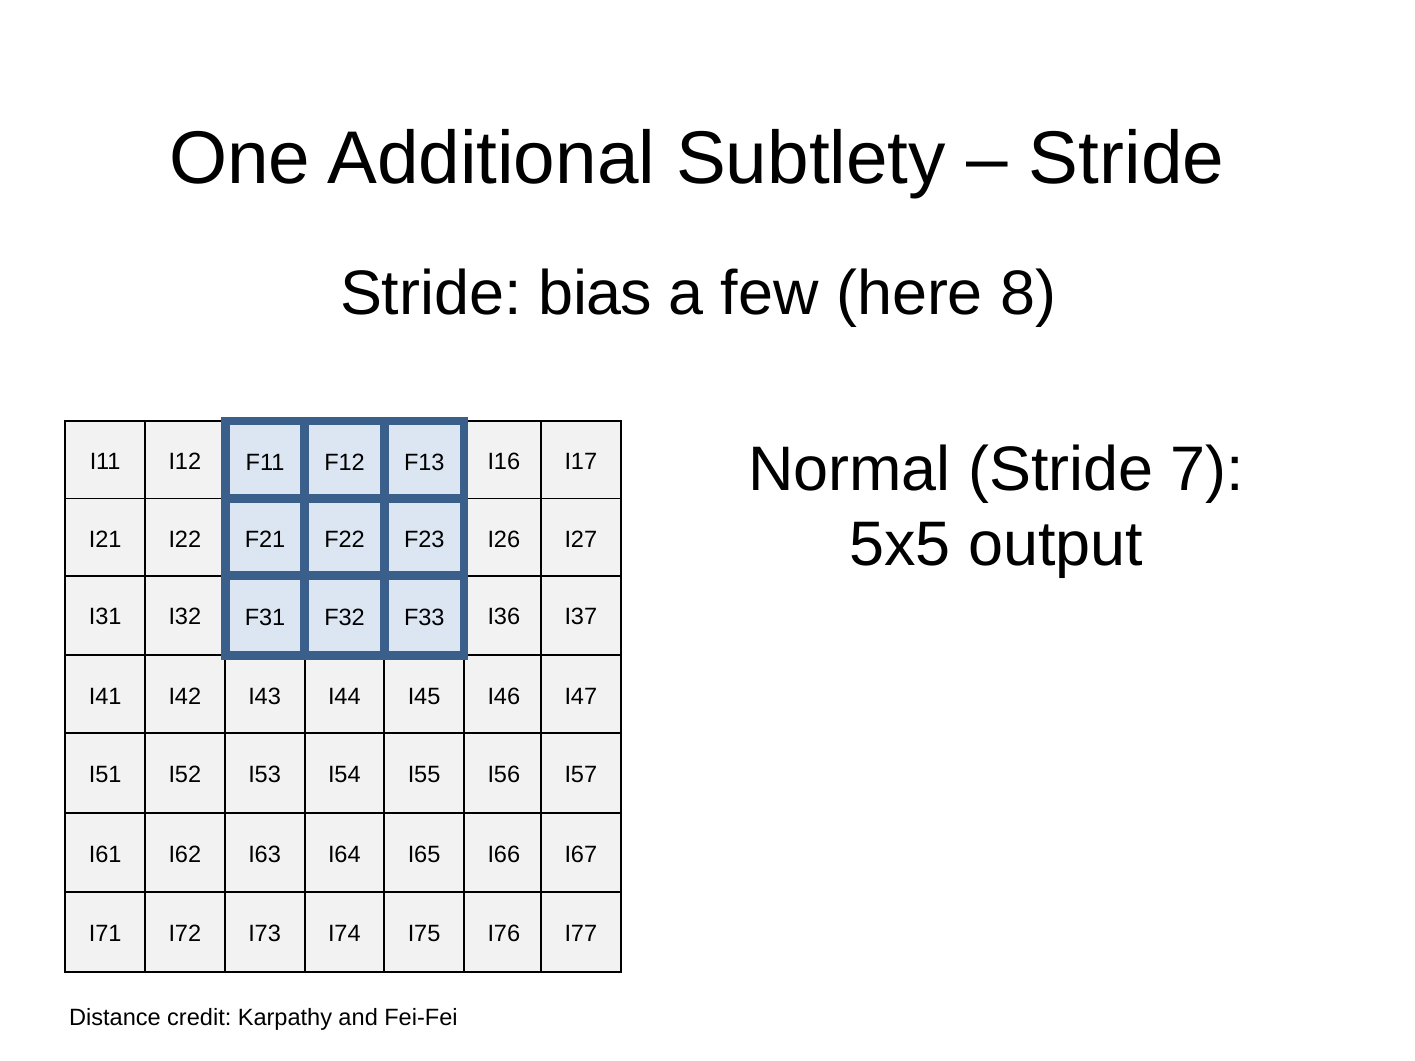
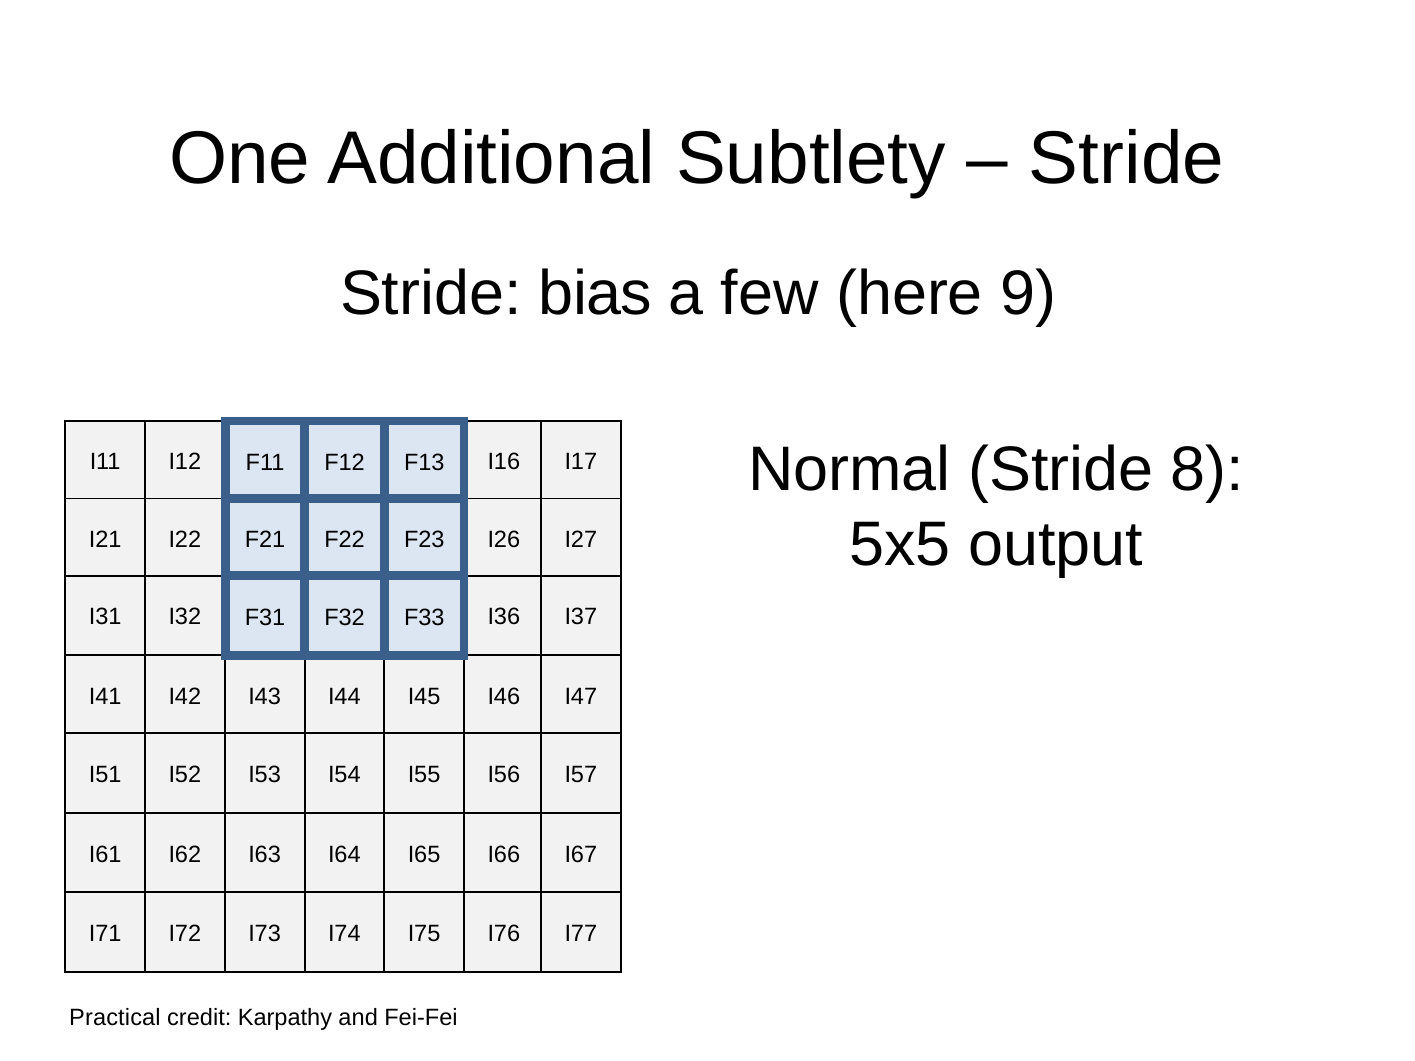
8: 8 -> 9
7: 7 -> 8
Distance: Distance -> Practical
